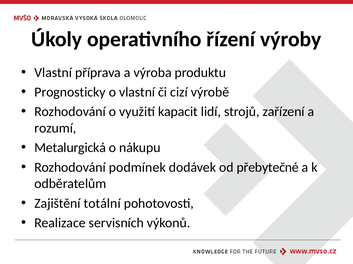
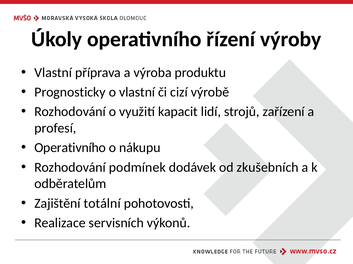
rozumí: rozumí -> profesí
Metalurgická at (70, 148): Metalurgická -> Operativního
přebytečné: přebytečné -> zkušebních
